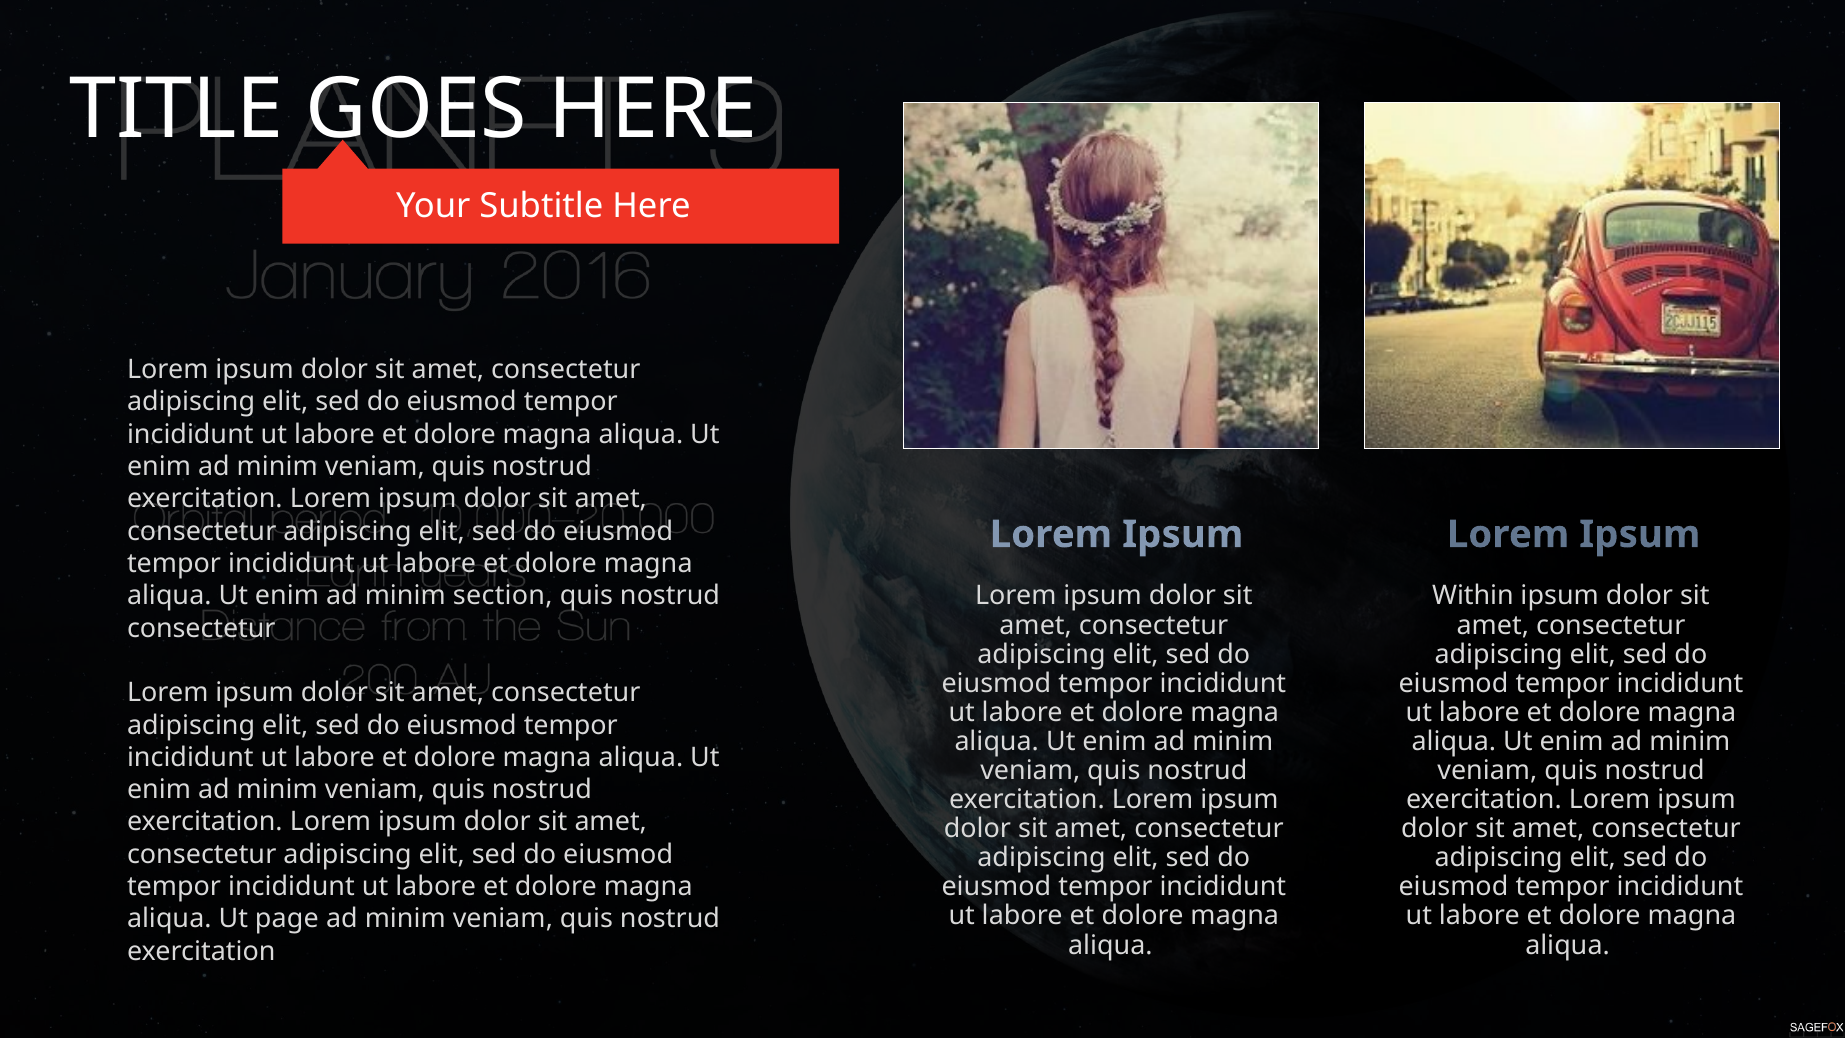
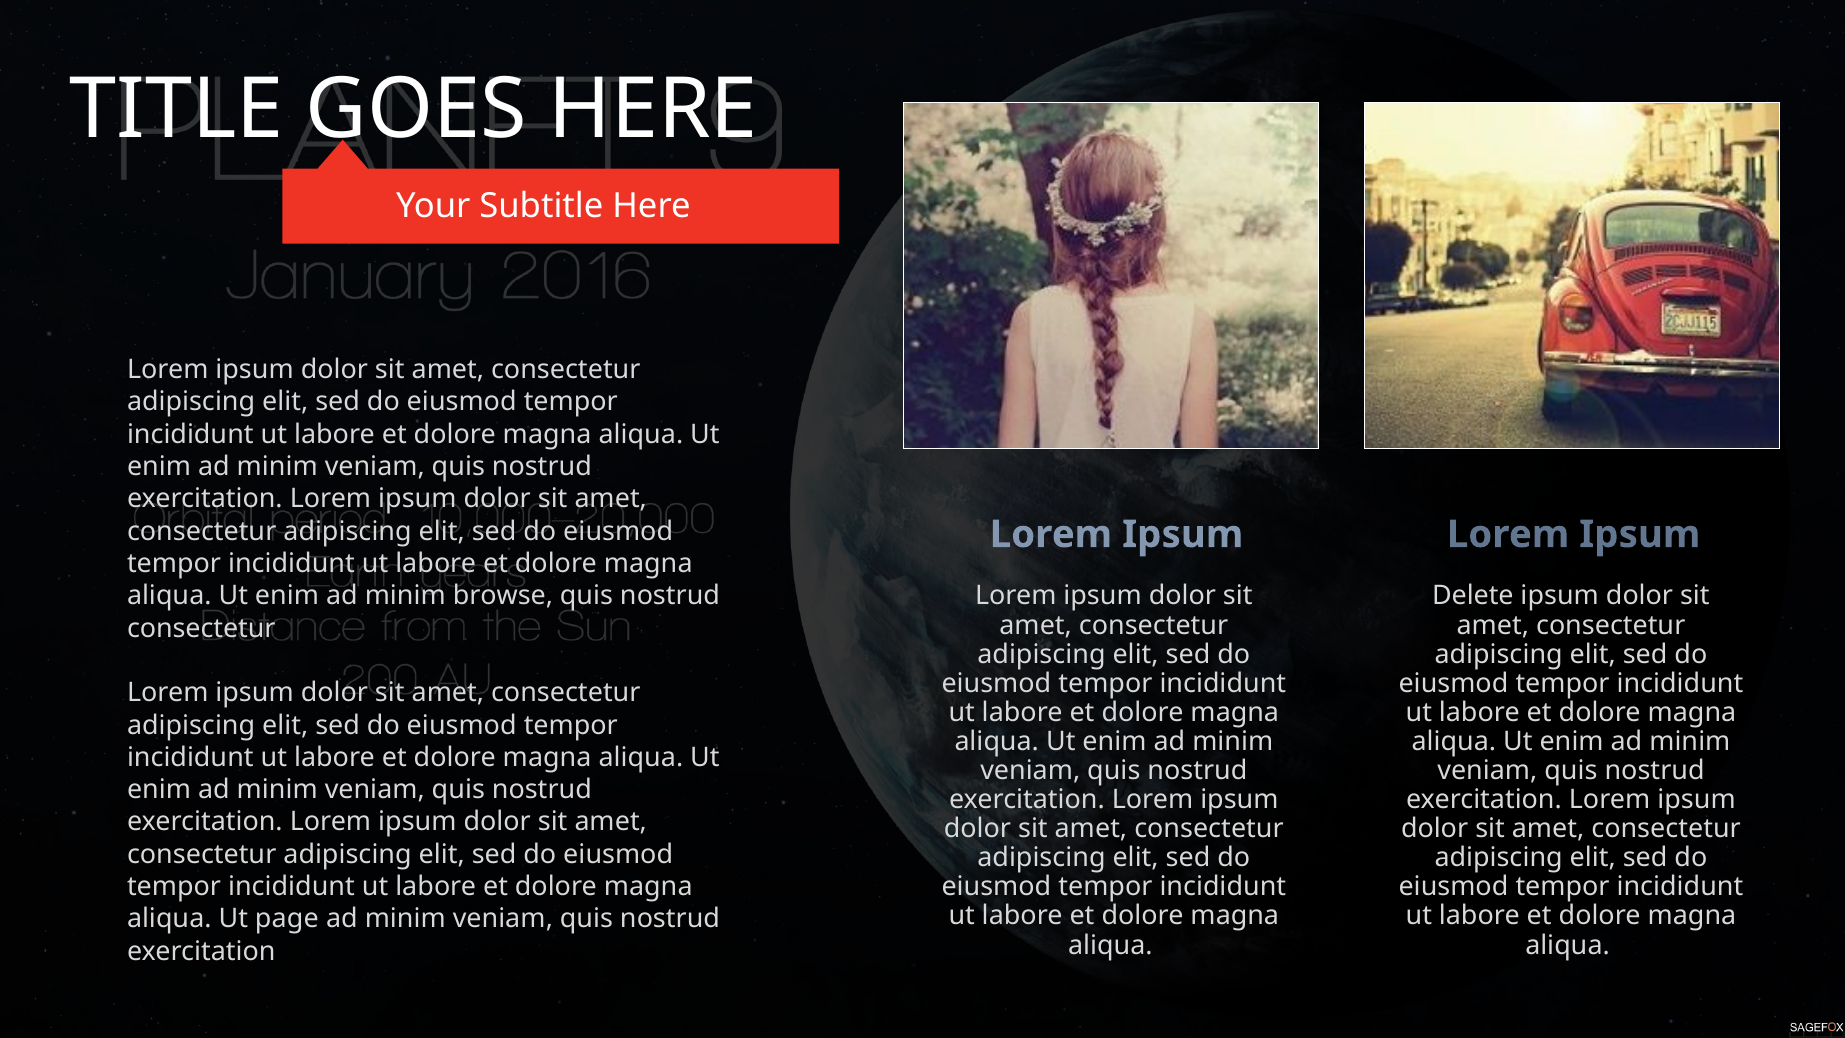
section: section -> browse
Within: Within -> Delete
